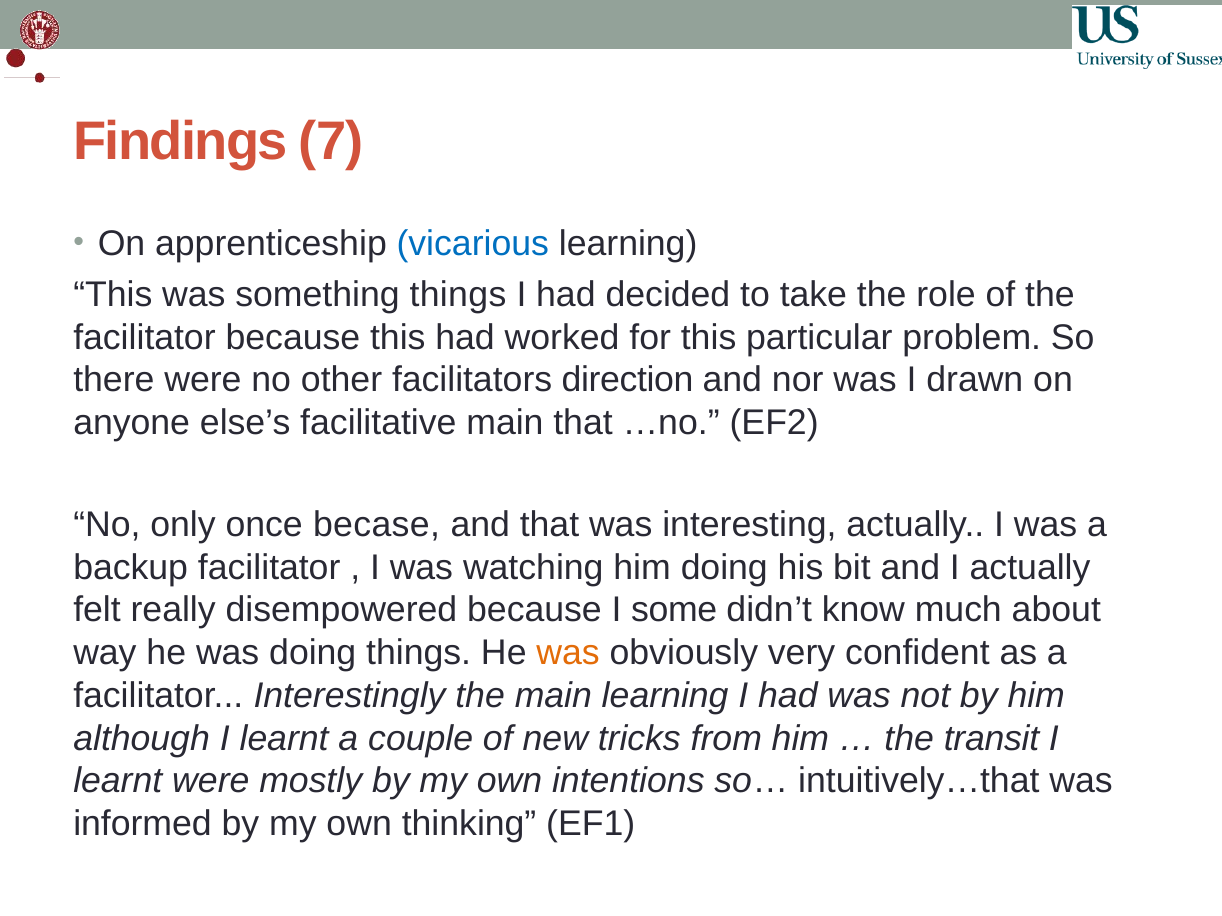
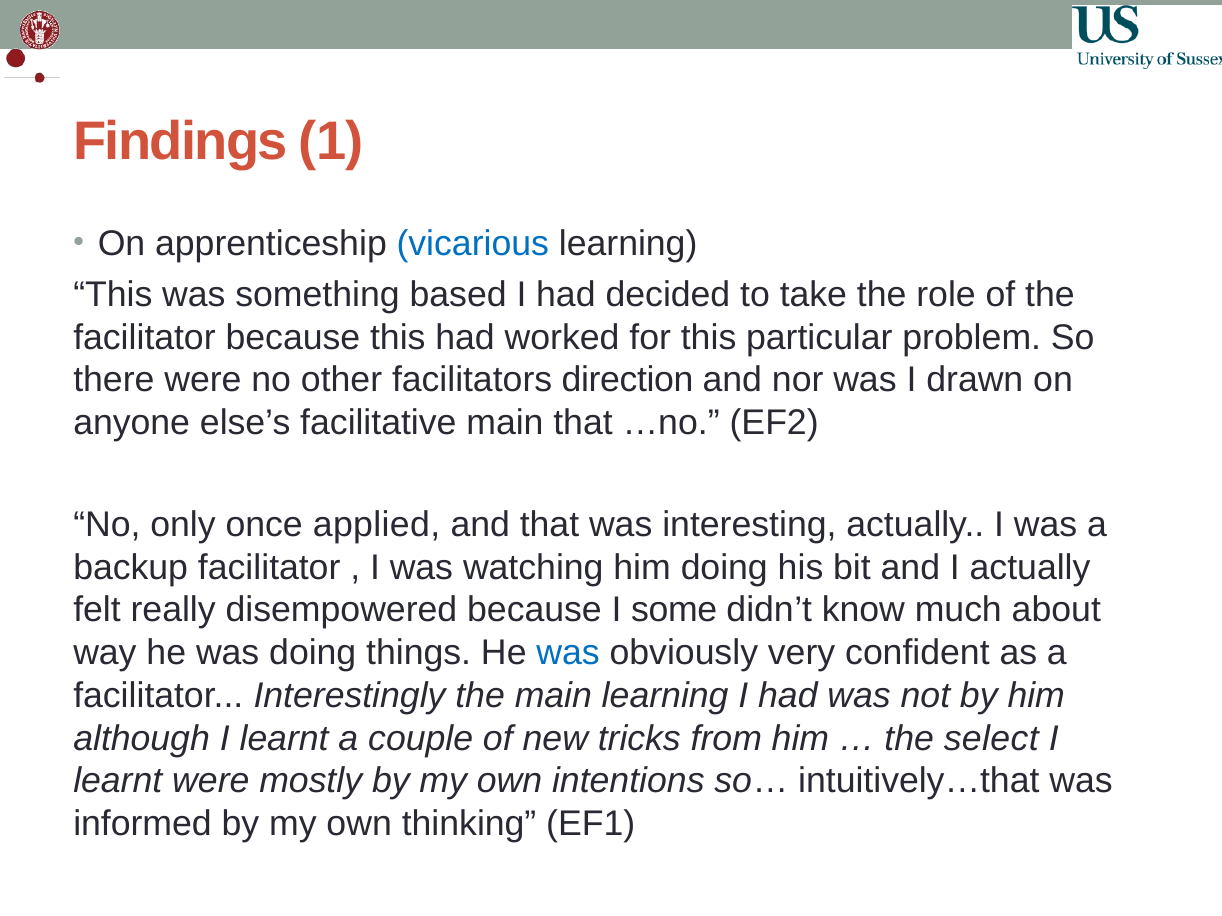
7: 7 -> 1
something things: things -> based
becase: becase -> applied
was at (568, 653) colour: orange -> blue
transit: transit -> select
